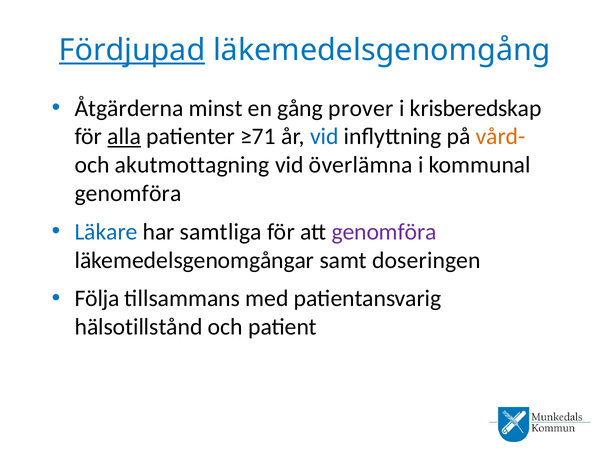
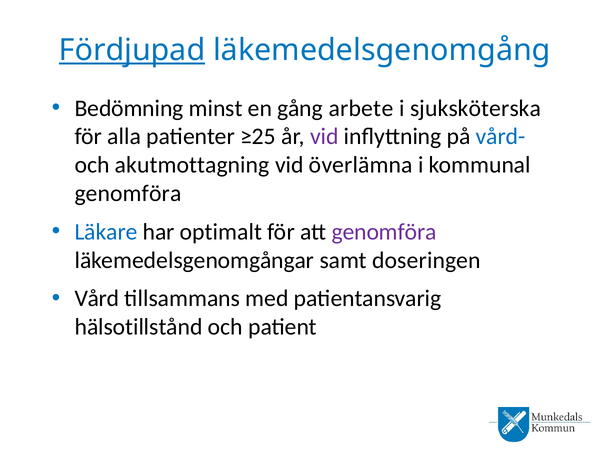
Åtgärderna: Åtgärderna -> Bedömning
prover: prover -> arbete
krisberedskap: krisberedskap -> sjuksköterska
alla underline: present -> none
≥71: ≥71 -> ≥25
vid at (324, 137) colour: blue -> purple
vård- colour: orange -> blue
samtliga: samtliga -> optimalt
Följa: Följa -> Vård
